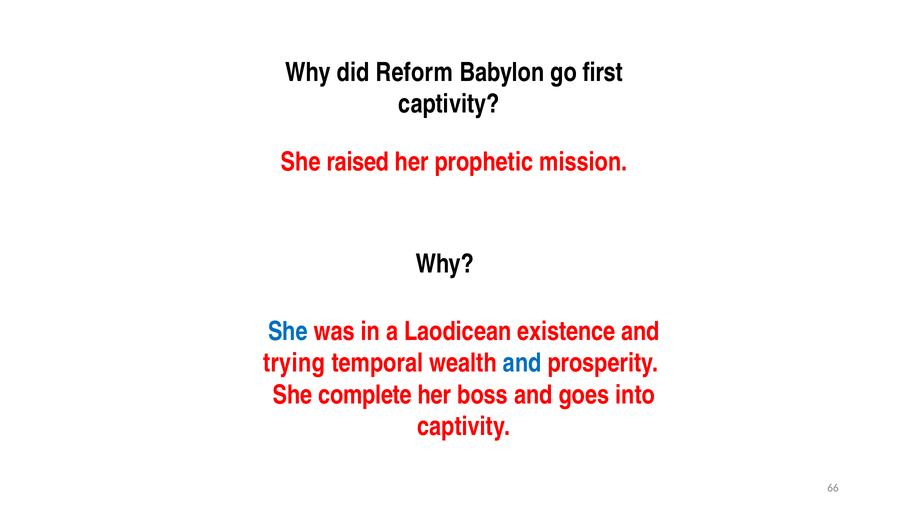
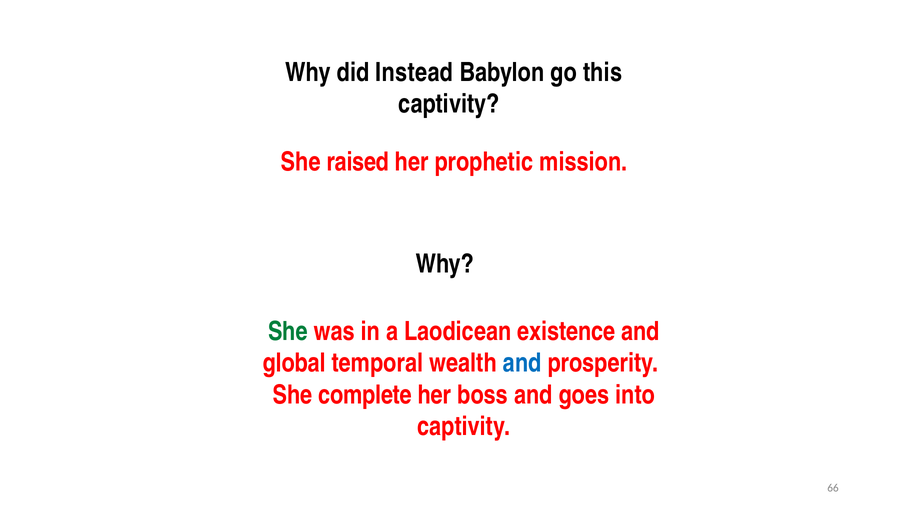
Reform: Reform -> Instead
first: first -> this
She at (288, 331) colour: blue -> green
trying: trying -> global
